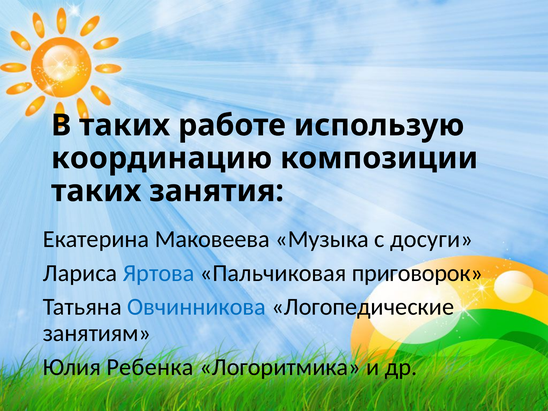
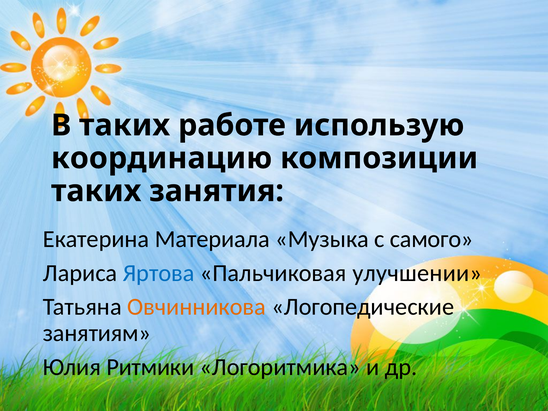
Маковеева: Маковеева -> Материала
досуги: досуги -> самого
приговорок: приговорок -> улучшении
Овчинникова colour: blue -> orange
Ребенка: Ребенка -> Ритмики
